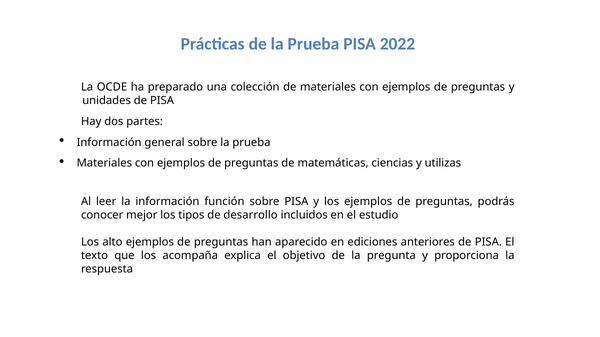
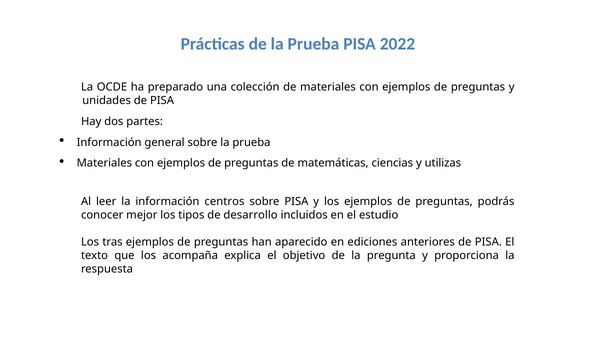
función: función -> centros
alto: alto -> tras
